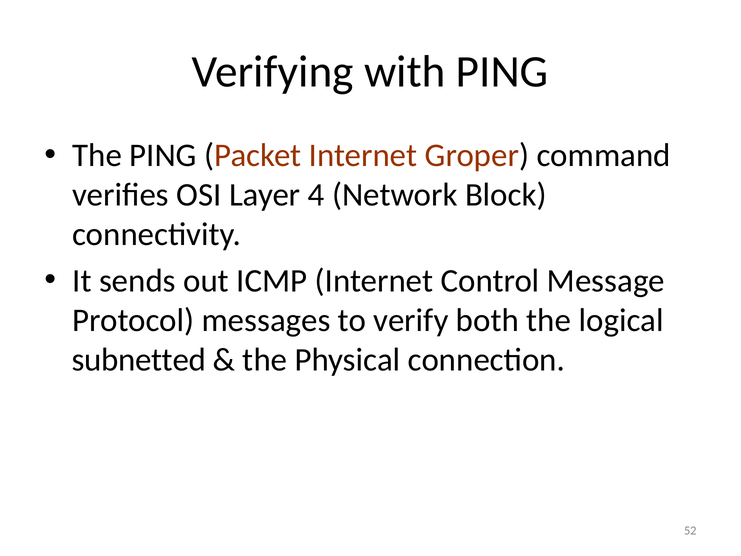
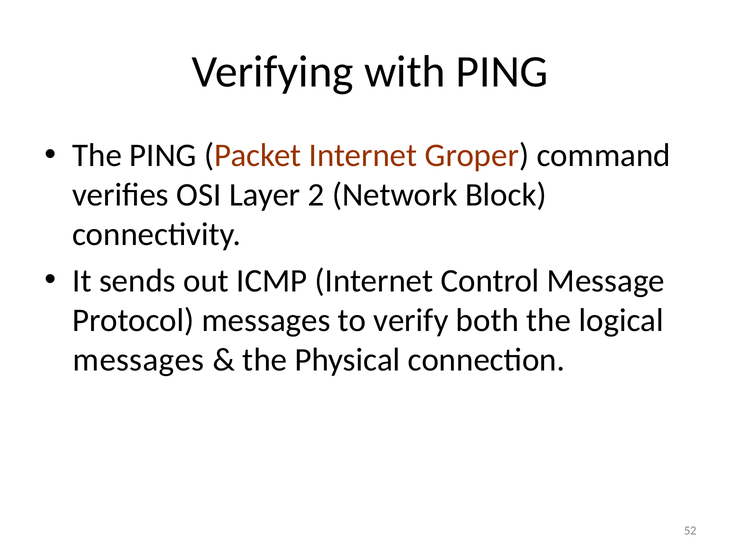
4: 4 -> 2
subnetted at (139, 360): subnetted -> messages
